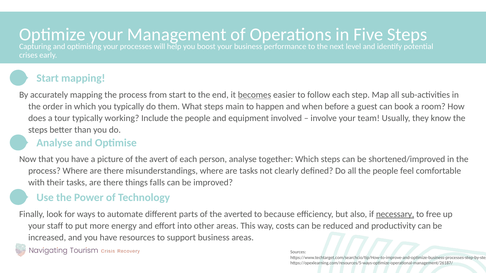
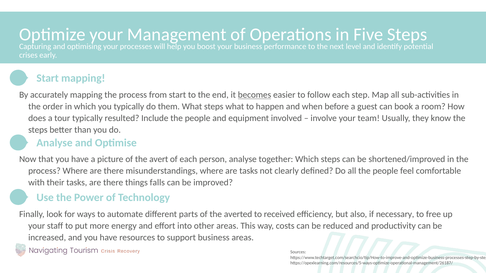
steps main: main -> what
working: working -> resulted
because: because -> received
necessary underline: present -> none
